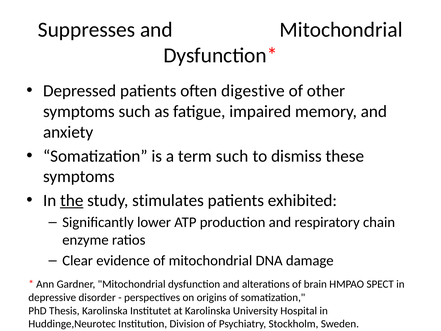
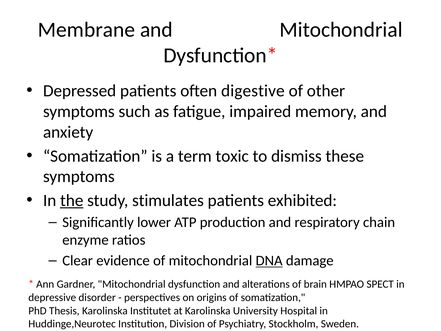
Suppresses: Suppresses -> Membrane
term such: such -> toxic
DNA underline: none -> present
